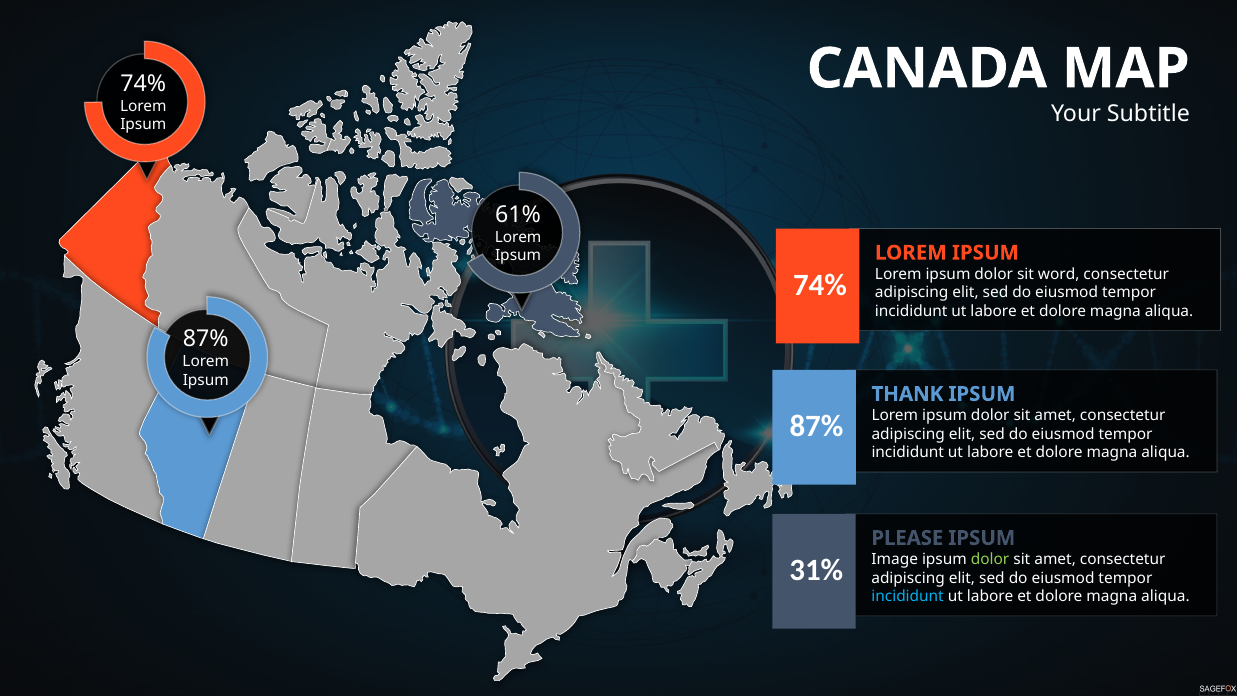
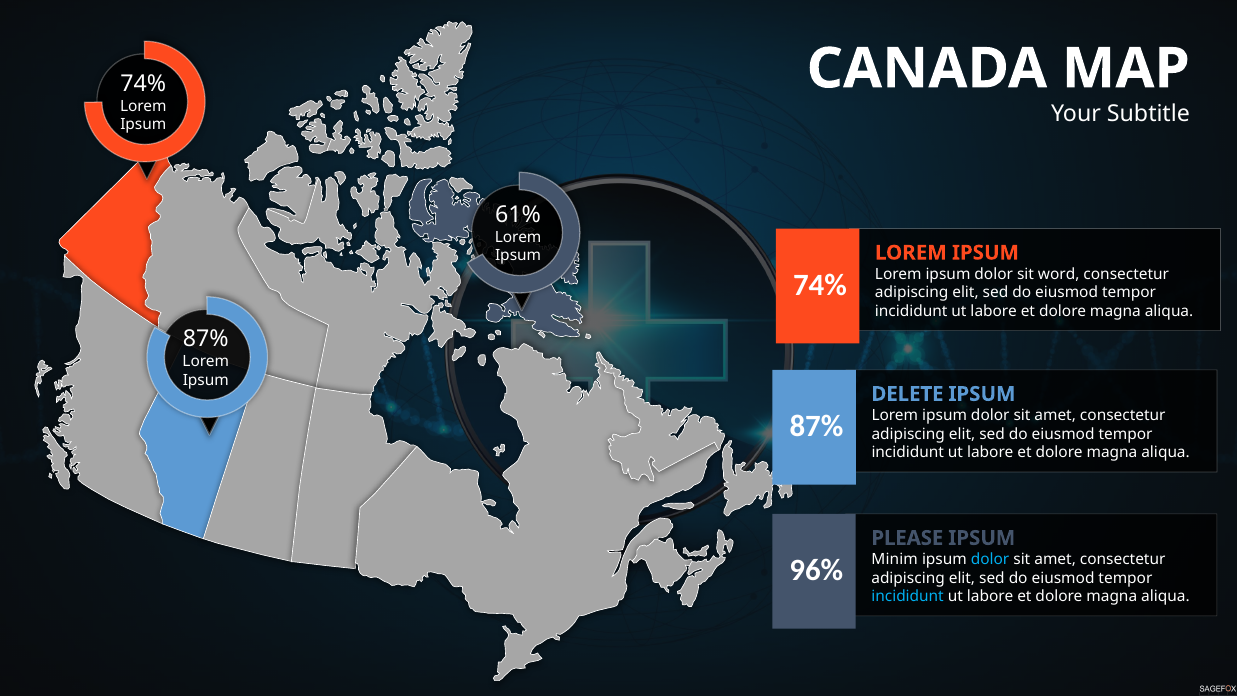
THANK: THANK -> DELETE
Image: Image -> Minim
dolor at (990, 559) colour: light green -> light blue
31%: 31% -> 96%
